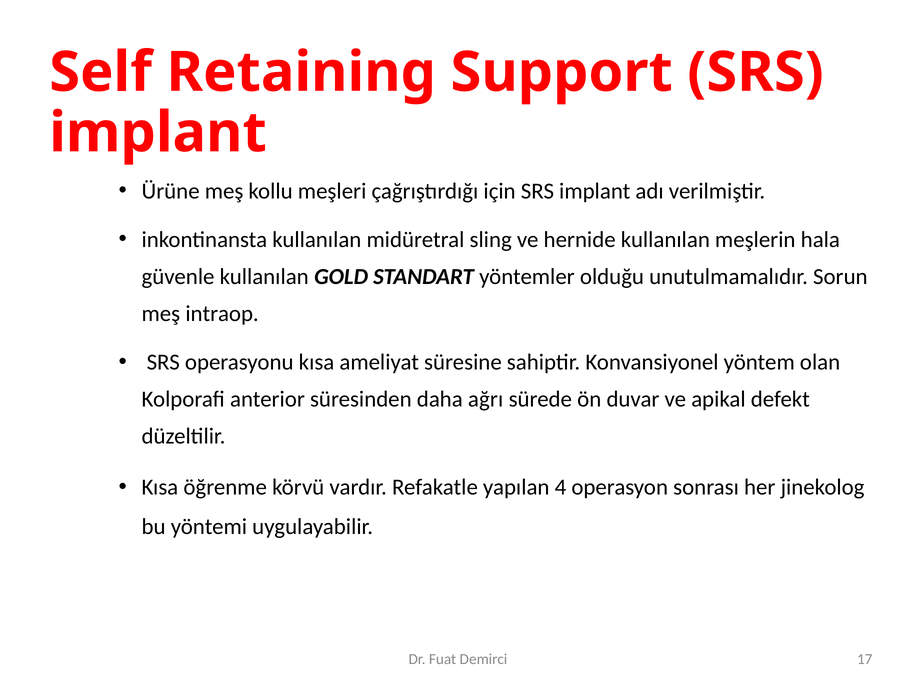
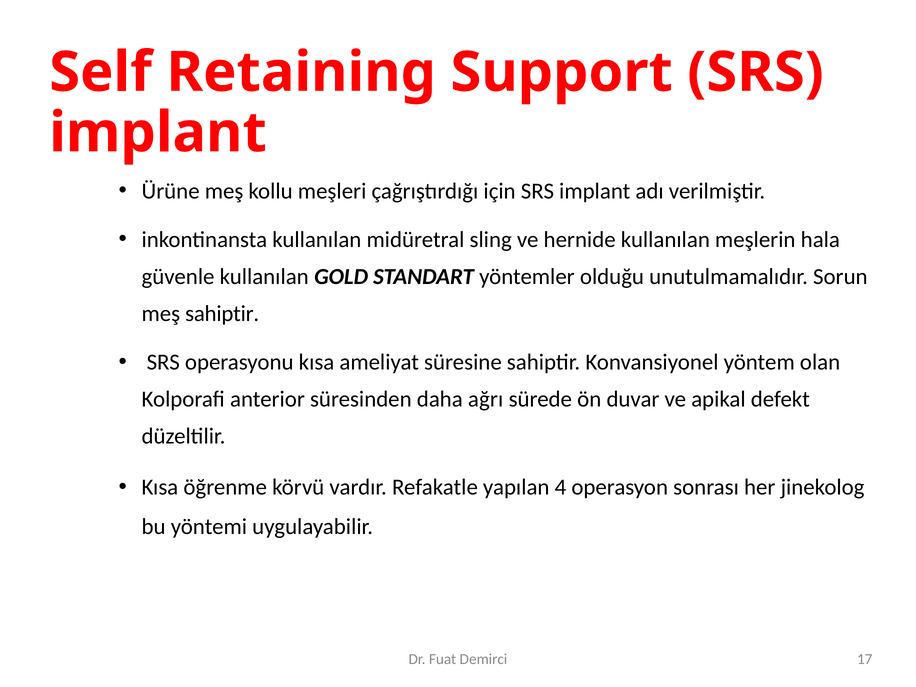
meş intraop: intraop -> sahiptir
